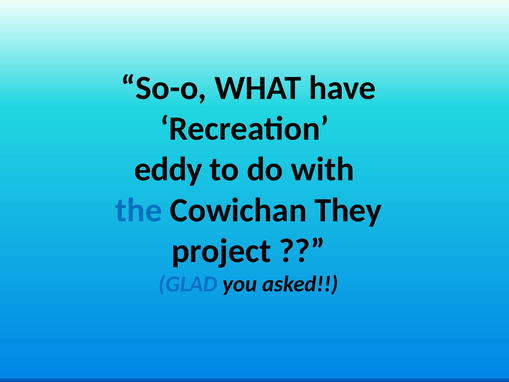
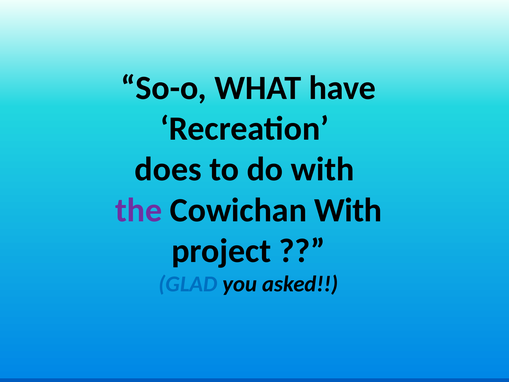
eddy: eddy -> does
the colour: blue -> purple
Cowichan They: They -> With
